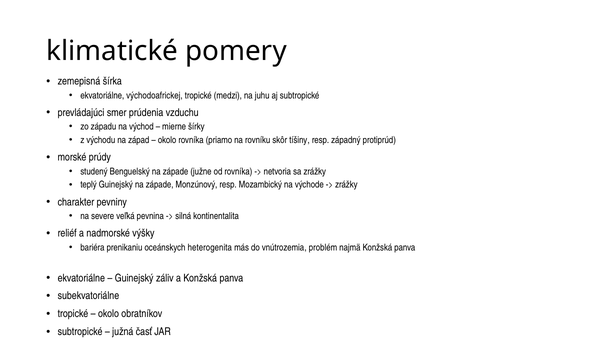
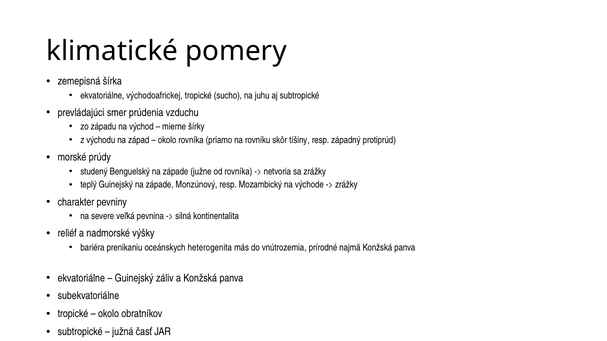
medzi: medzi -> sucho
problém: problém -> prírodné
